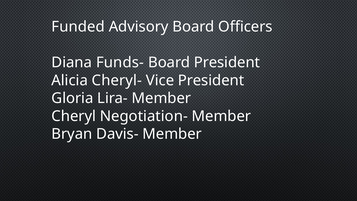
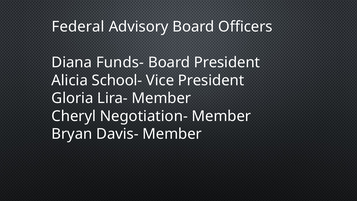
Funded: Funded -> Federal
Cheryl-: Cheryl- -> School-
